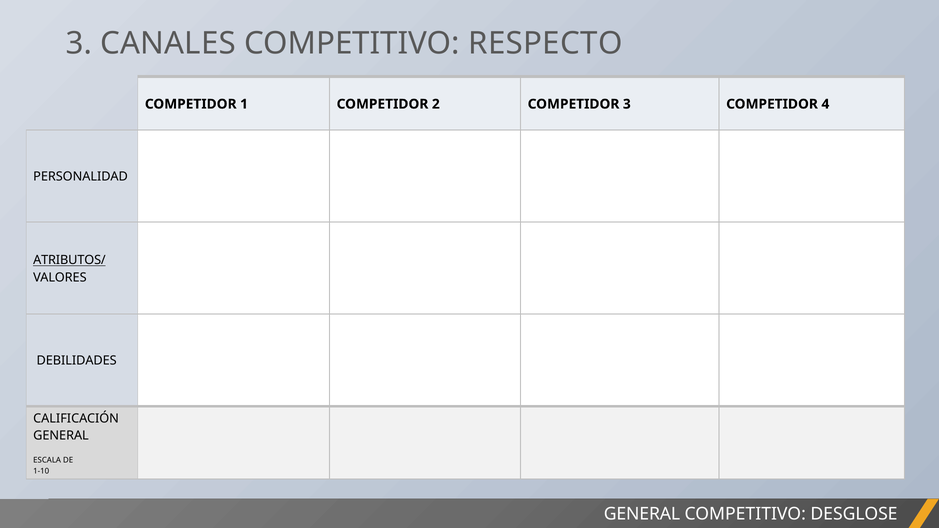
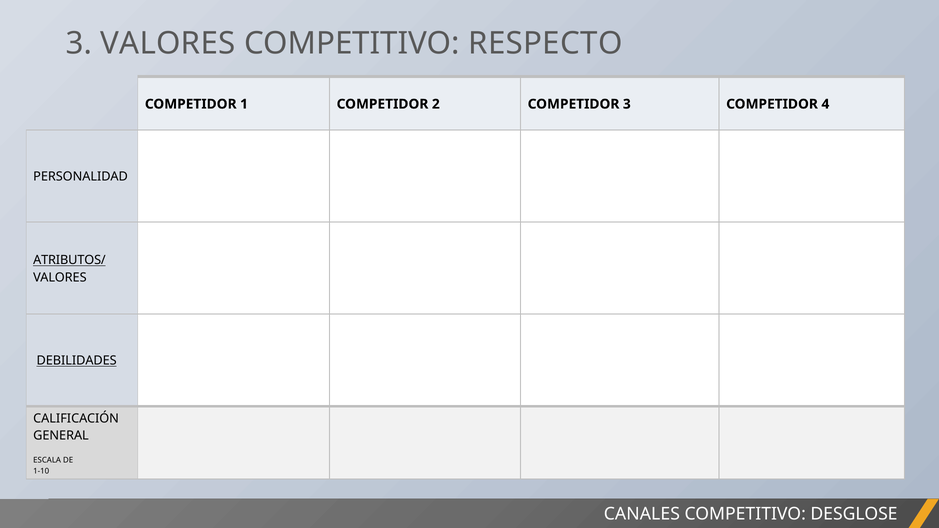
3 CANALES: CANALES -> VALORES
DEBILIDADES underline: none -> present
GENERAL at (642, 514): GENERAL -> CANALES
